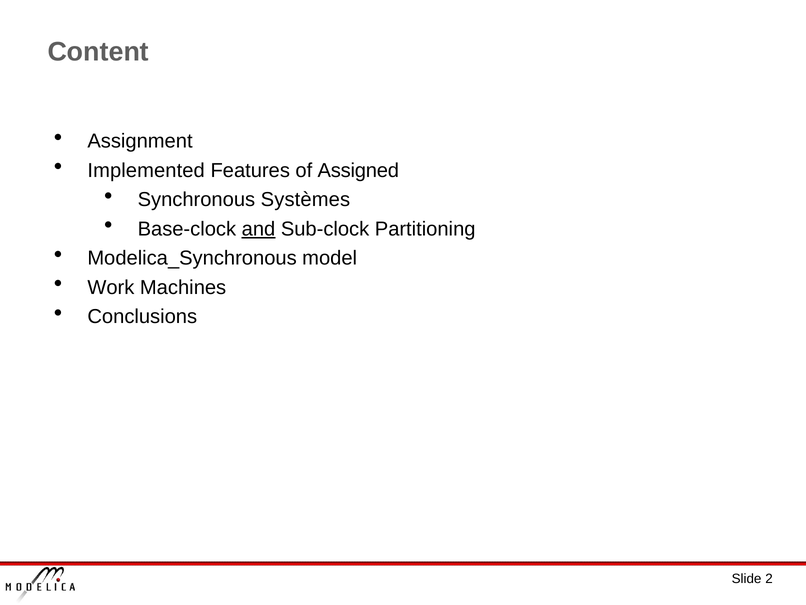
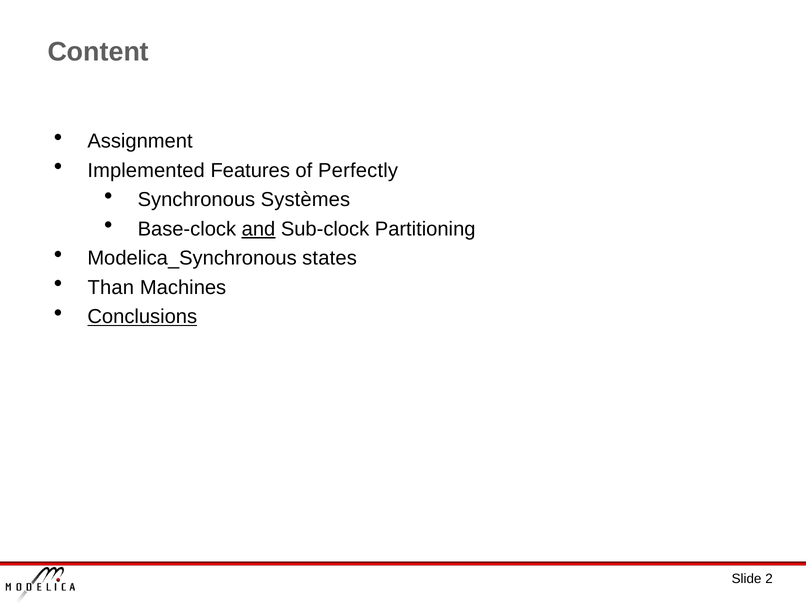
Assigned: Assigned -> Perfectly
model: model -> states
Work: Work -> Than
Conclusions underline: none -> present
